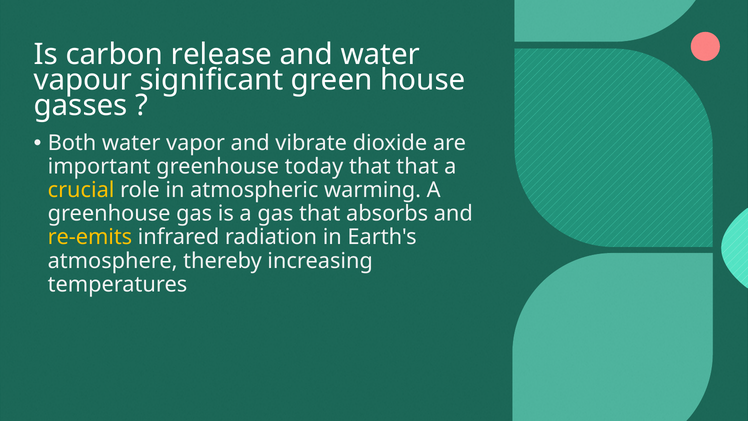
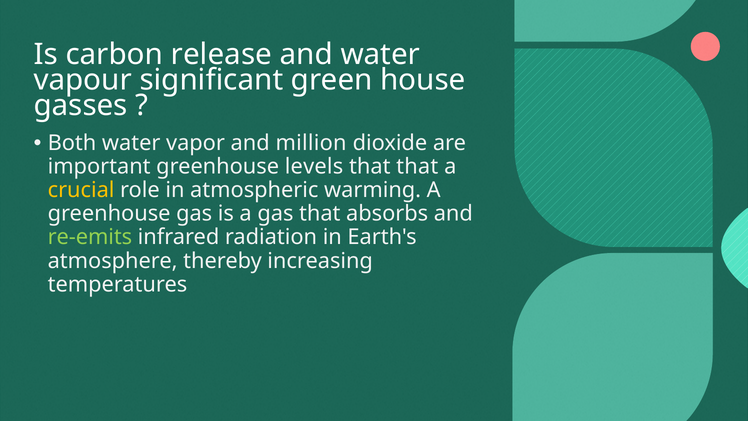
vibrate: vibrate -> million
today: today -> levels
re-emits colour: yellow -> light green
